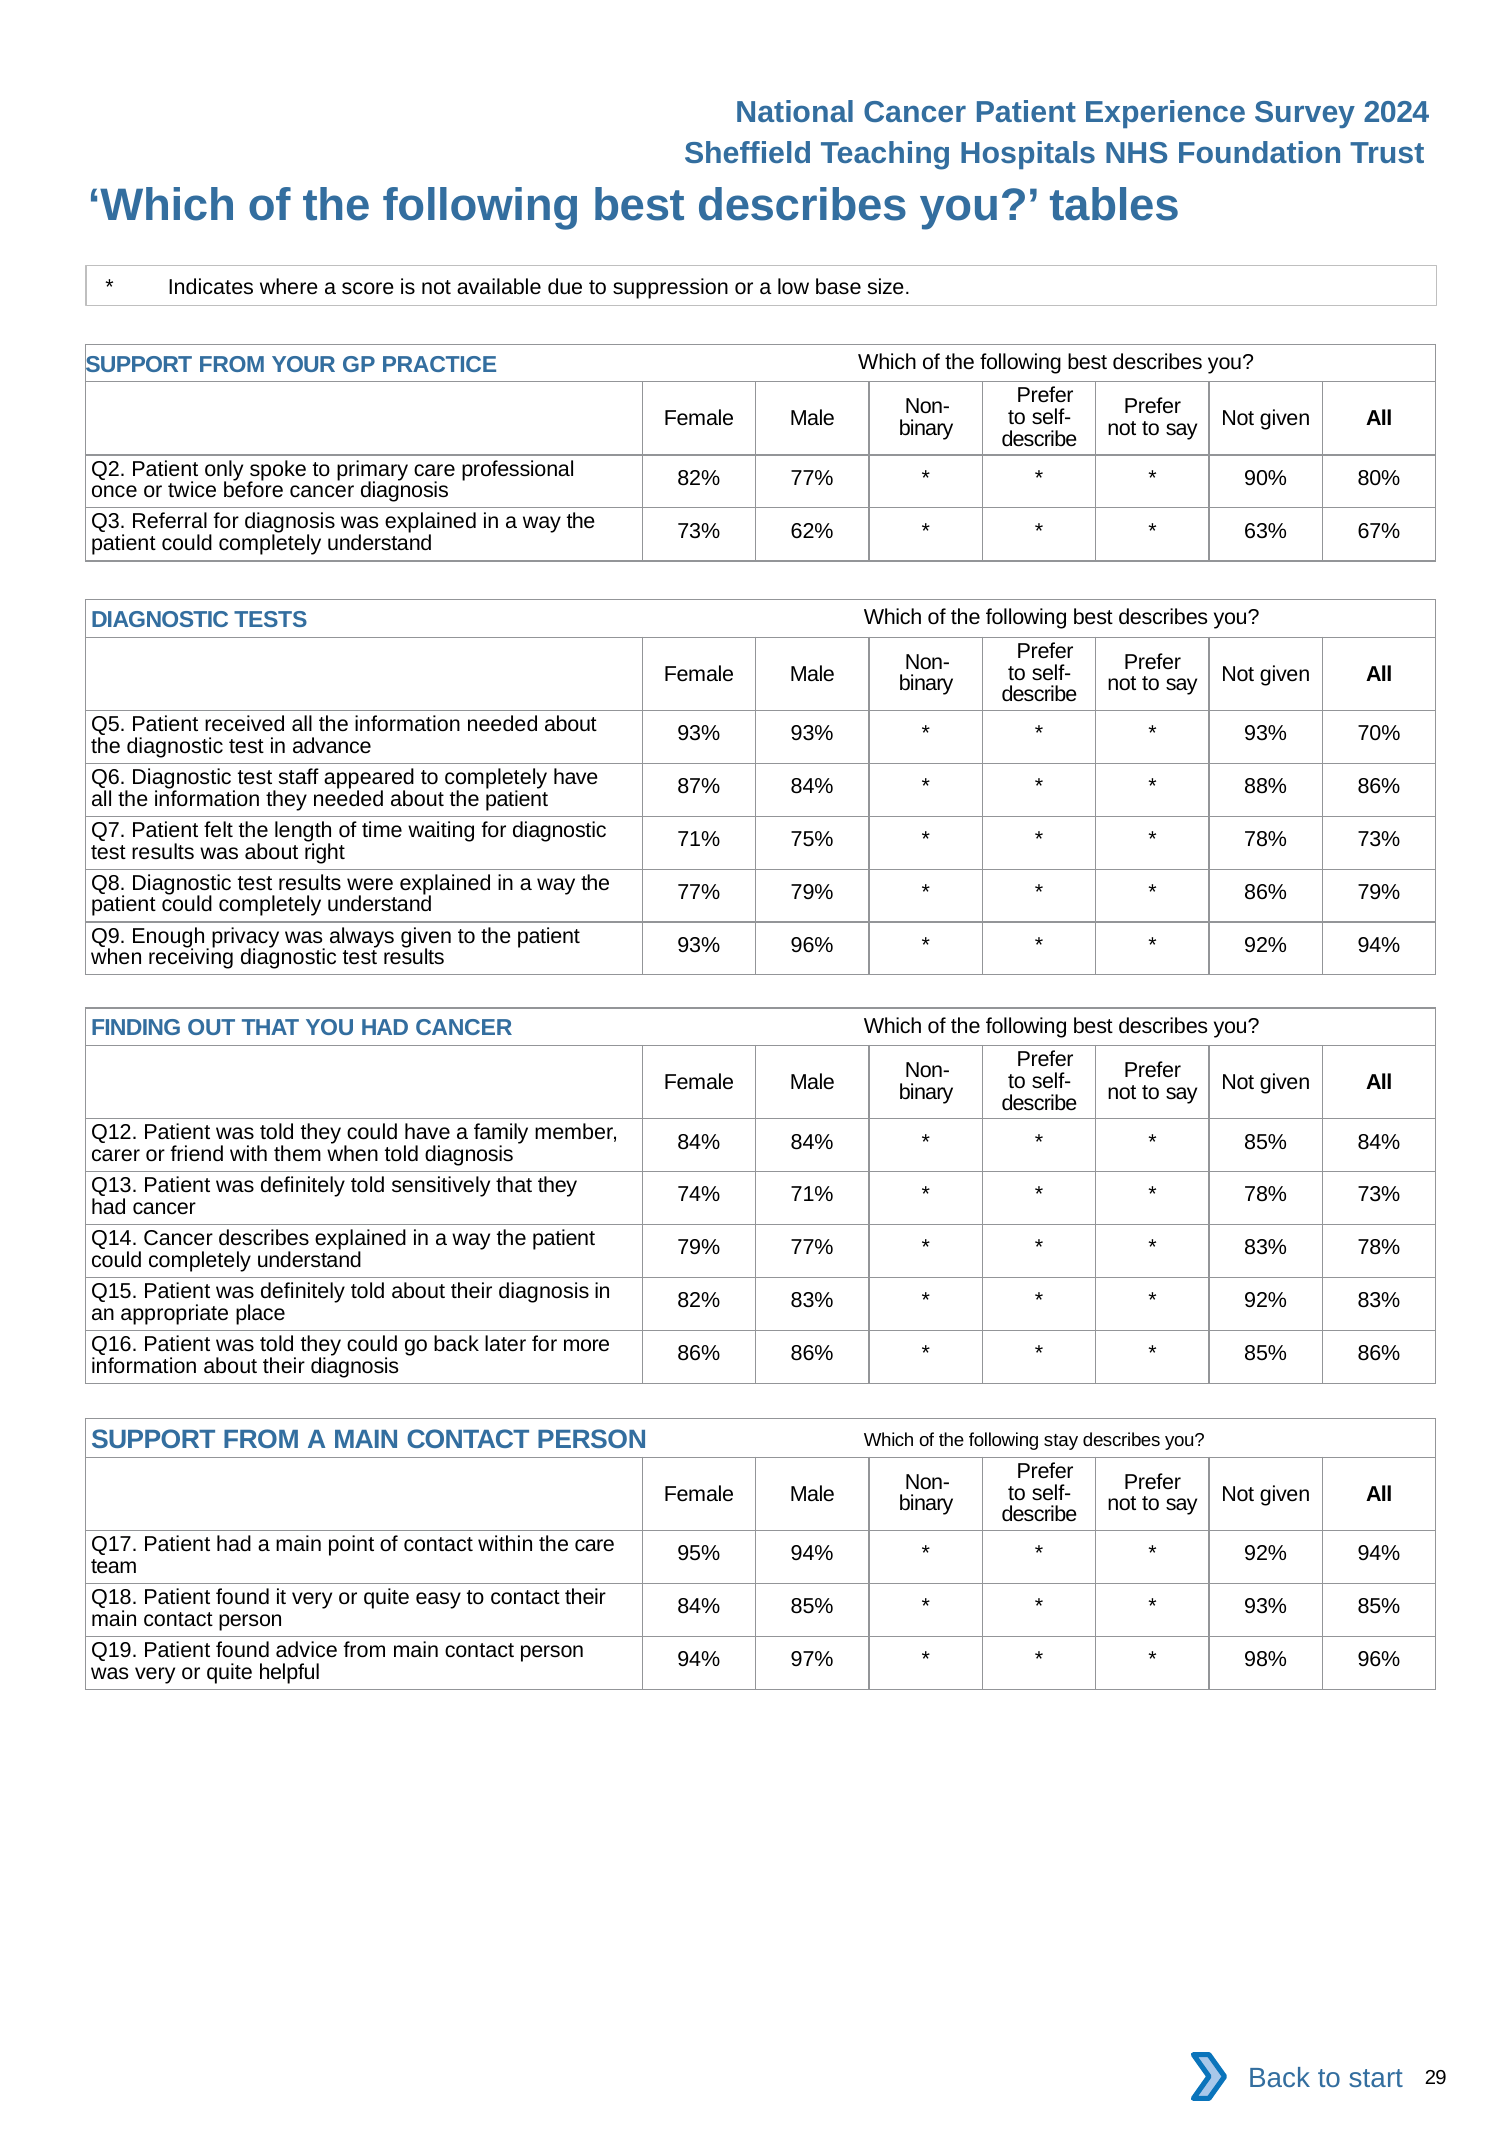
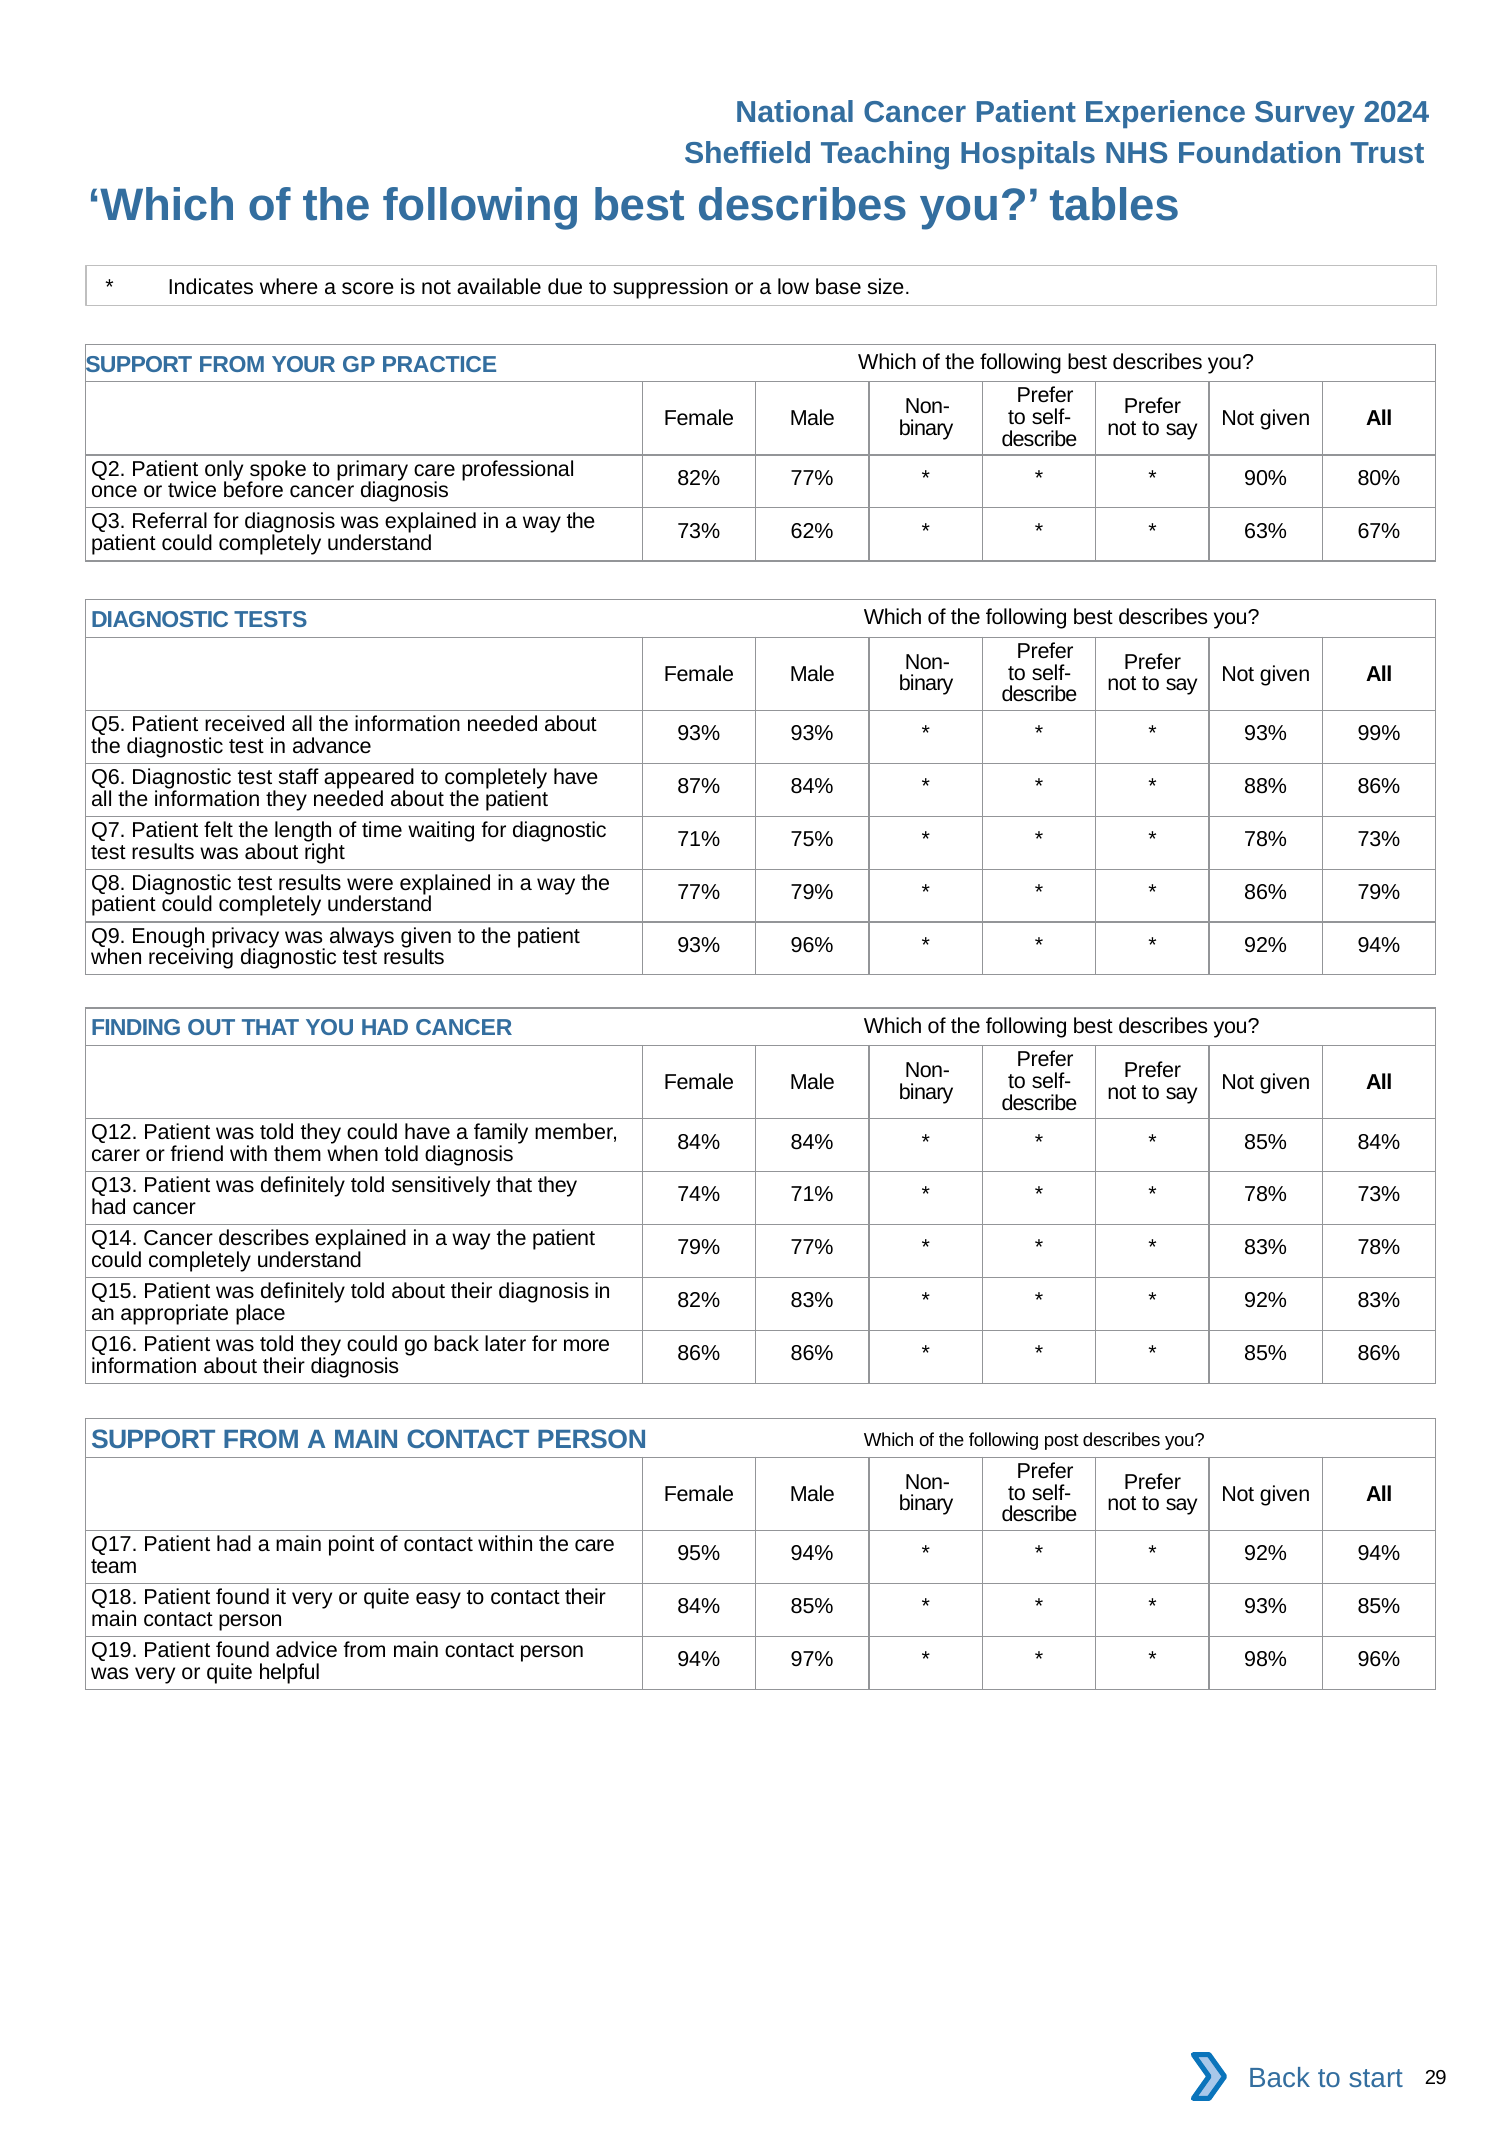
70%: 70% -> 99%
stay: stay -> post
